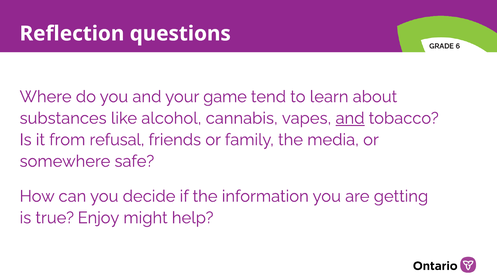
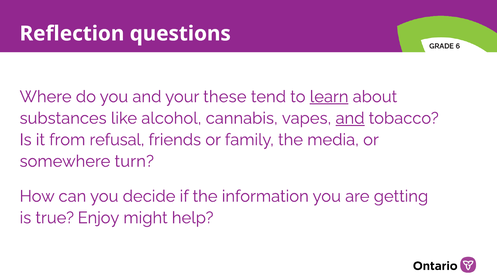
game: game -> these
learn underline: none -> present
safe: safe -> turn
